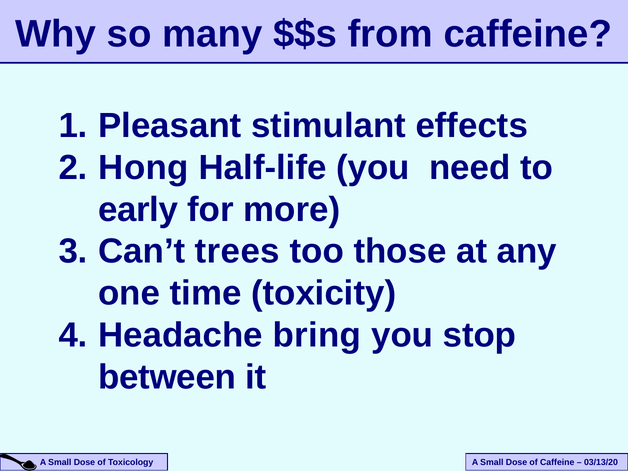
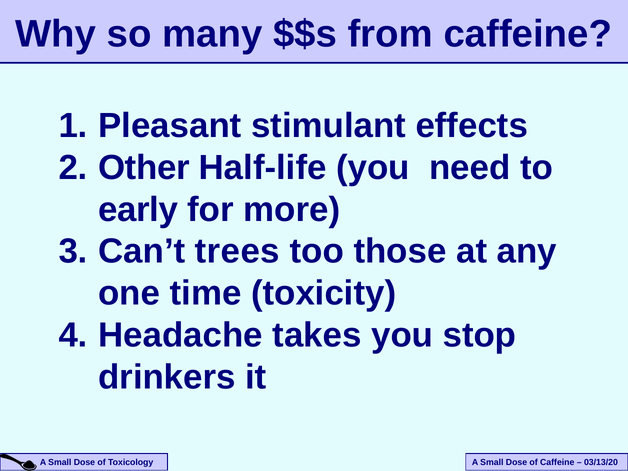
Hong: Hong -> Other
bring: bring -> takes
between: between -> drinkers
